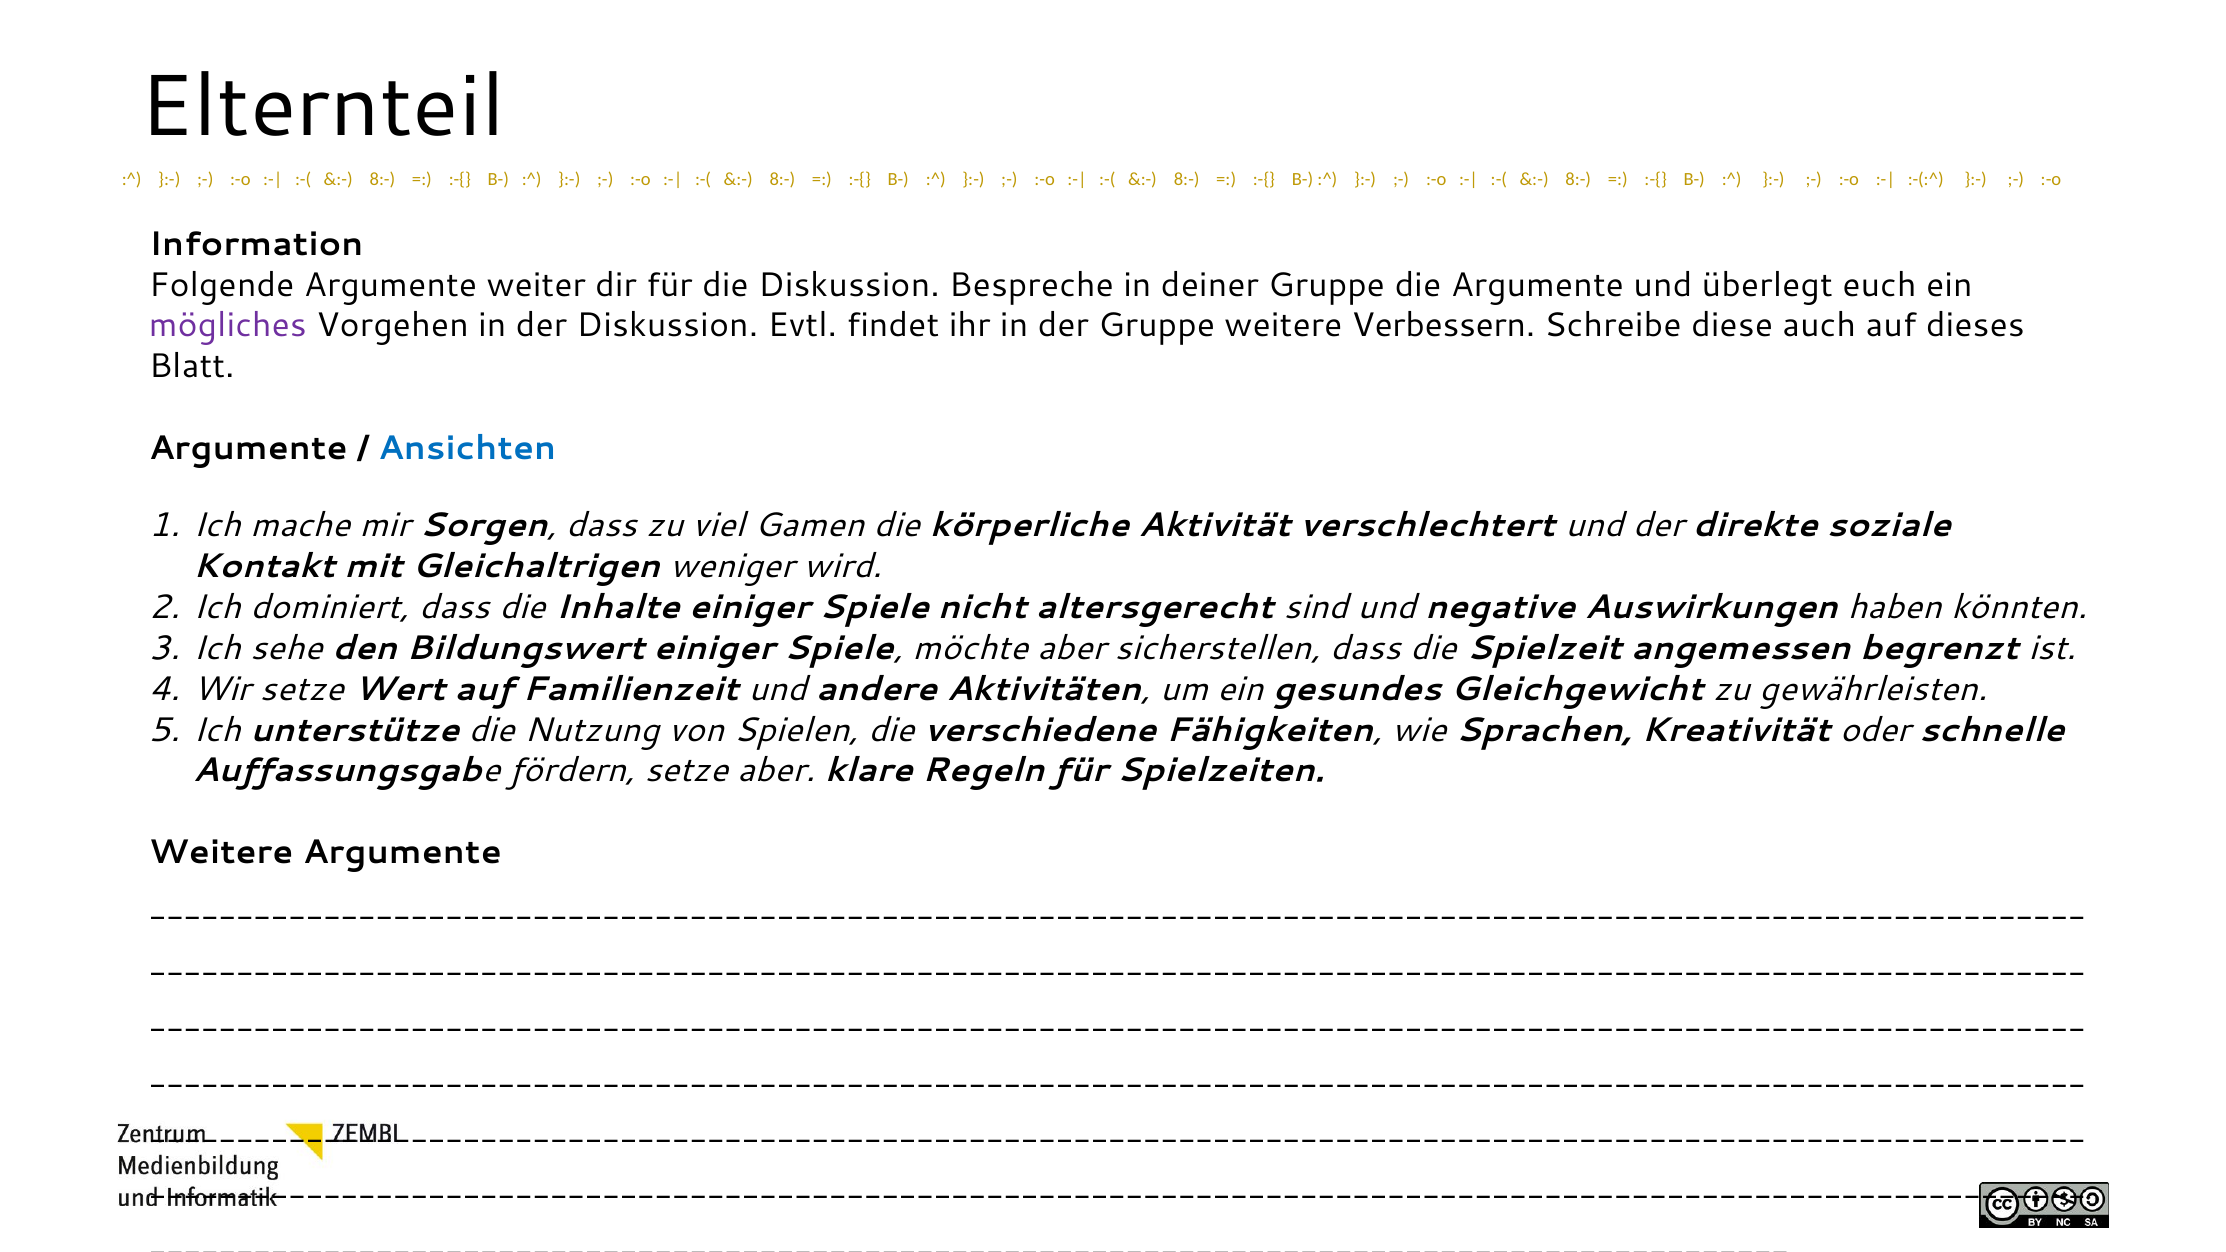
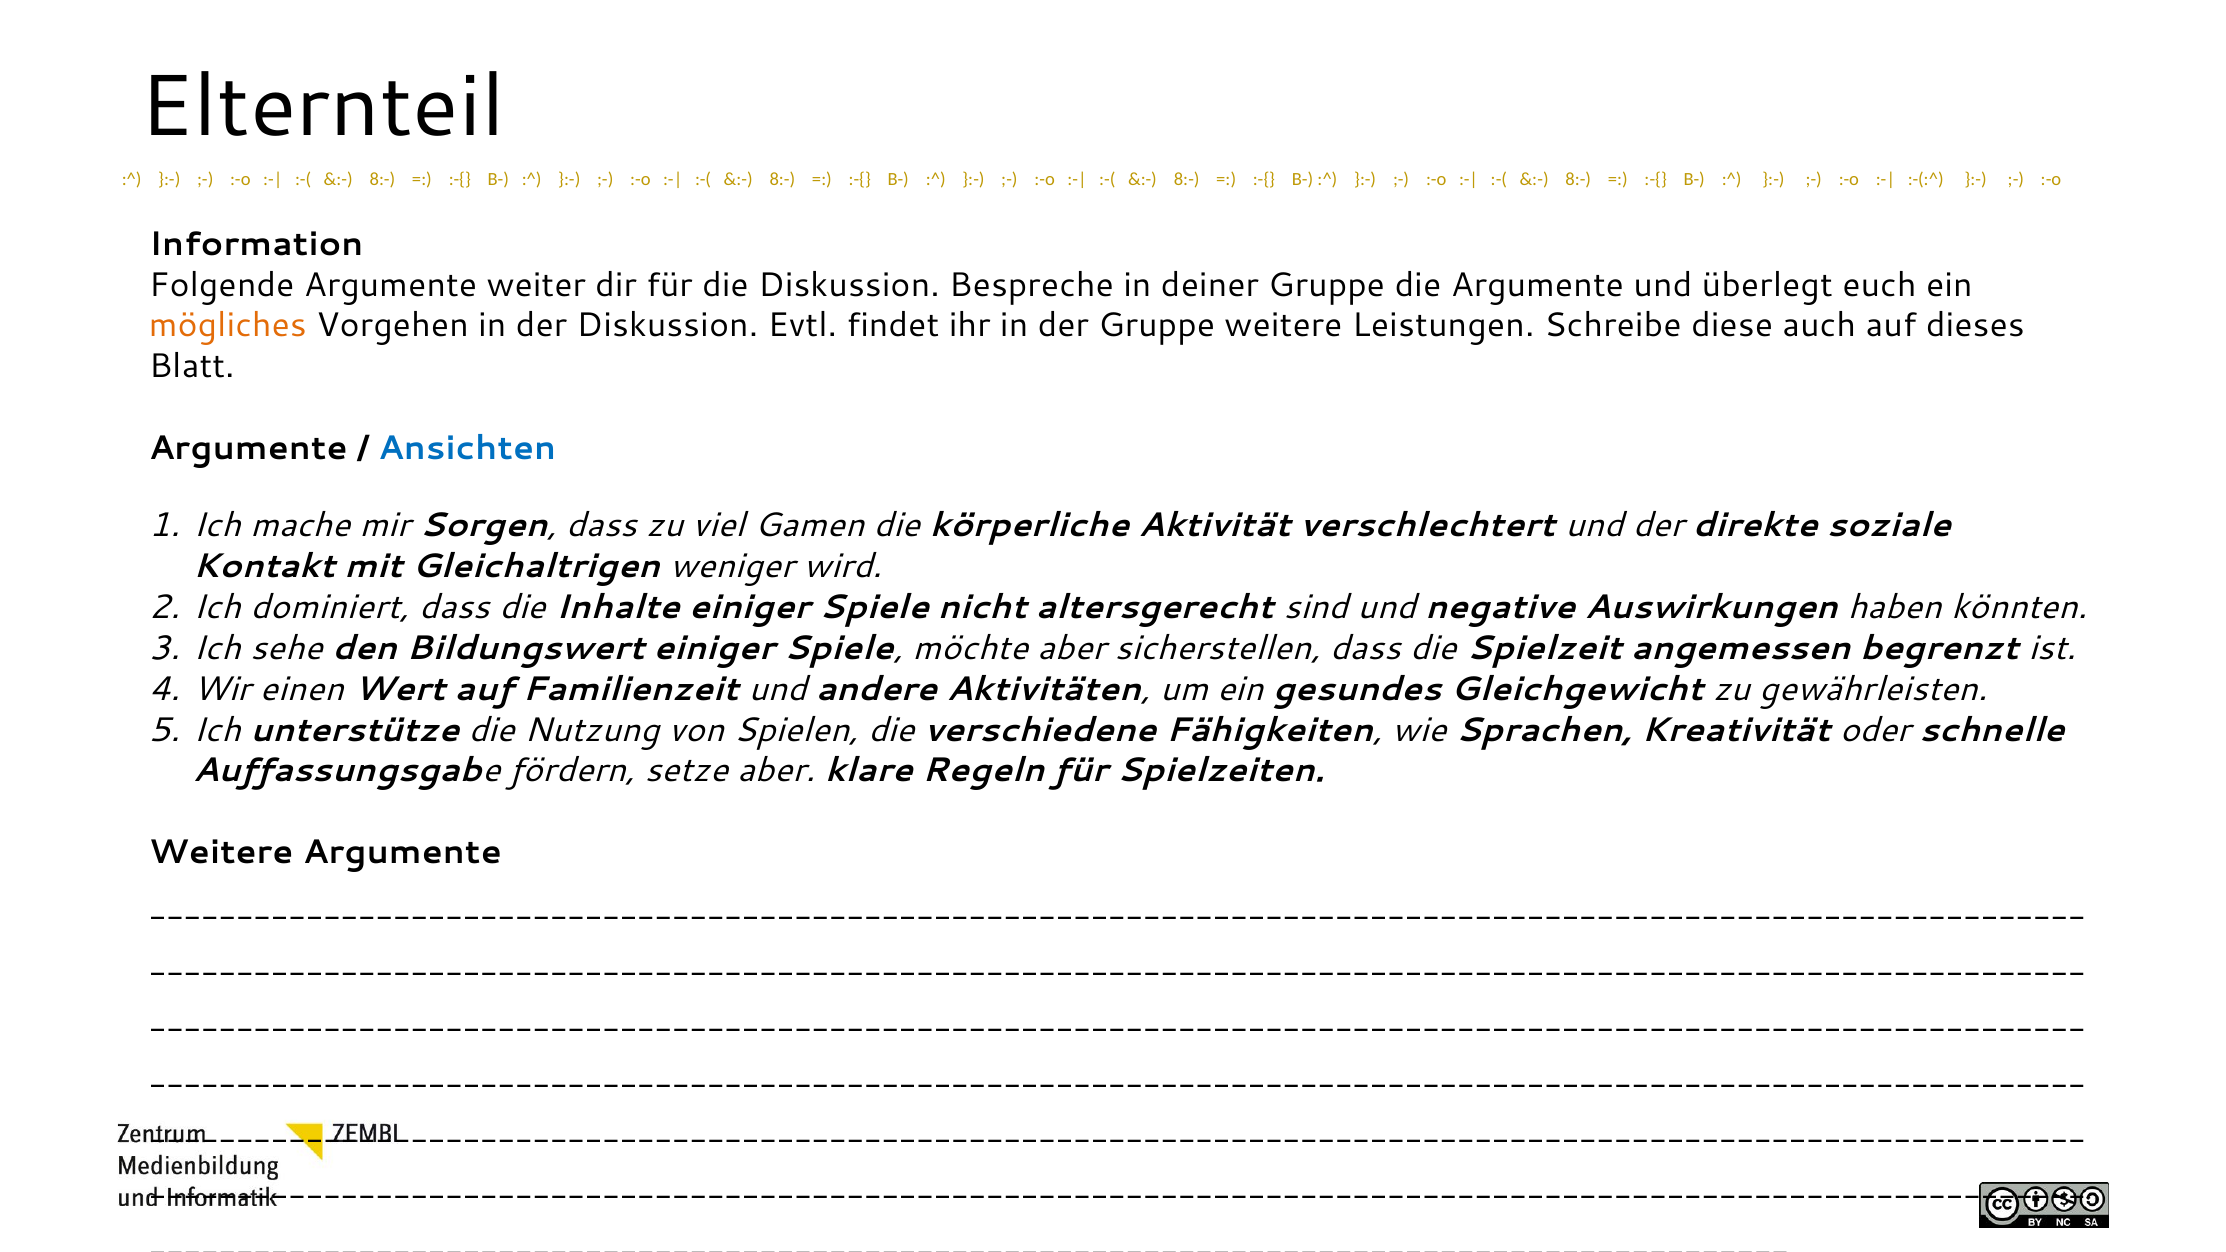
mögliches colour: purple -> orange
Verbessern: Verbessern -> Leistungen
Wir setze: setze -> einen
